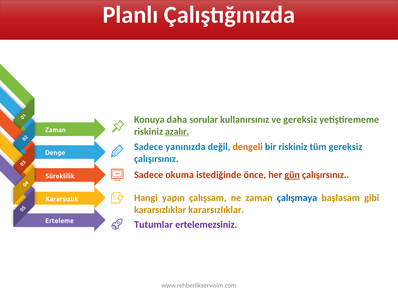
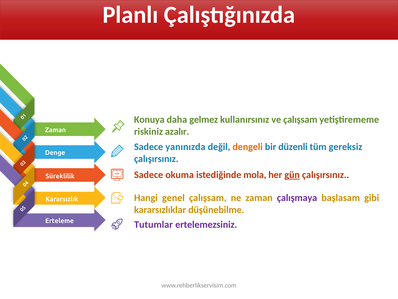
sorular: sorular -> gelmez
ve gereksiz: gereksiz -> çalışsam
azalır underline: present -> none
bir riskiniz: riskiniz -> düzenli
önce: önce -> mola
yapın: yapın -> genel
çalışmaya colour: blue -> purple
kararsızlıklar kararsızlıklar: kararsızlıklar -> düşünebilme
